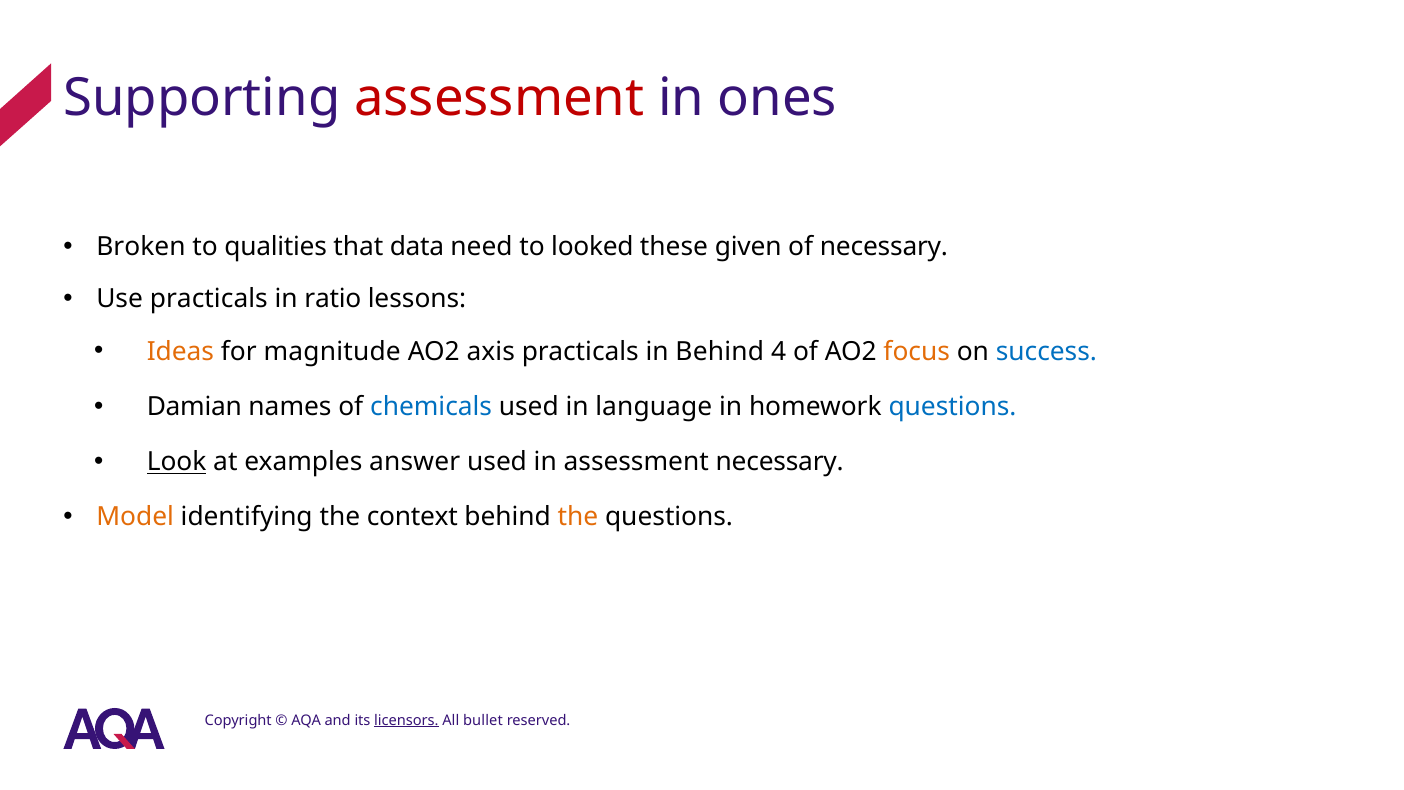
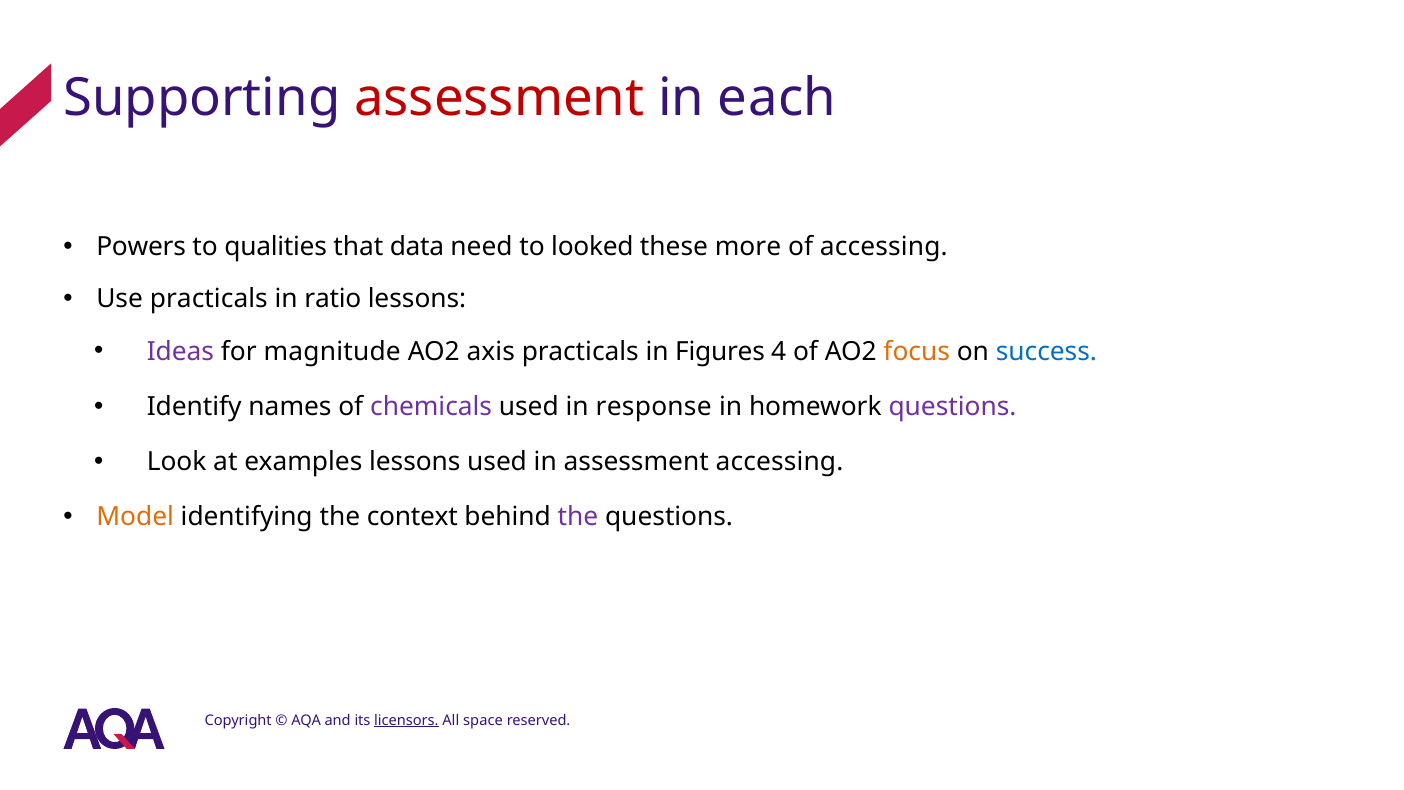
ones: ones -> each
Broken: Broken -> Powers
given: given -> more
of necessary: necessary -> accessing
Ideas colour: orange -> purple
in Behind: Behind -> Figures
Damian: Damian -> Identify
chemicals colour: blue -> purple
language: language -> response
questions at (952, 407) colour: blue -> purple
Look underline: present -> none
examples answer: answer -> lessons
assessment necessary: necessary -> accessing
the at (578, 517) colour: orange -> purple
bullet: bullet -> space
